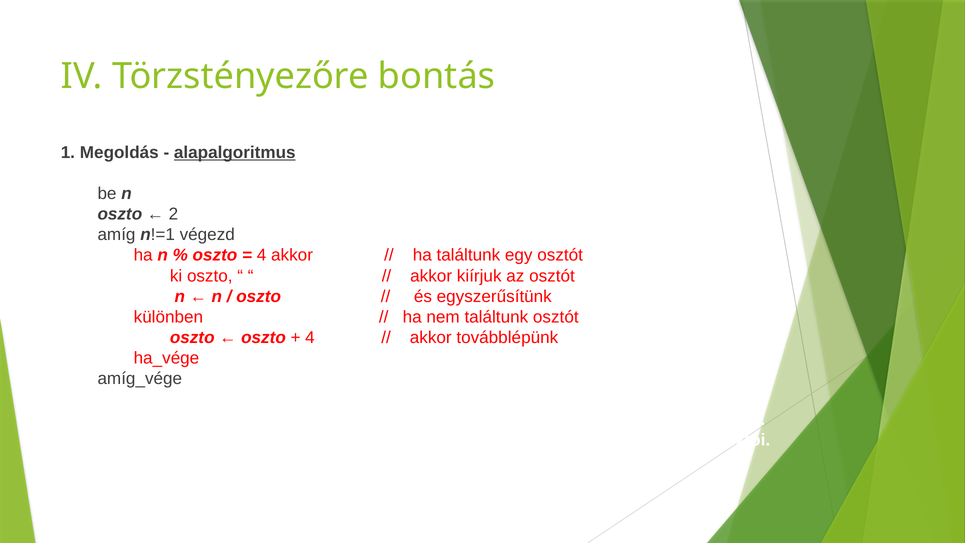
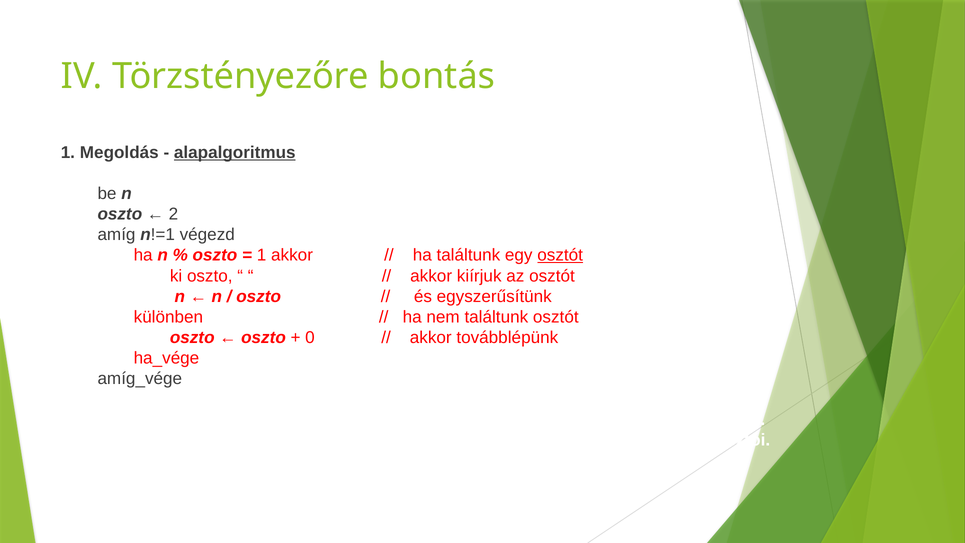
4 at (262, 255): 4 -> 1
osztót at (560, 255) underline: none -> present
4 at (310, 337): 4 -> 0
